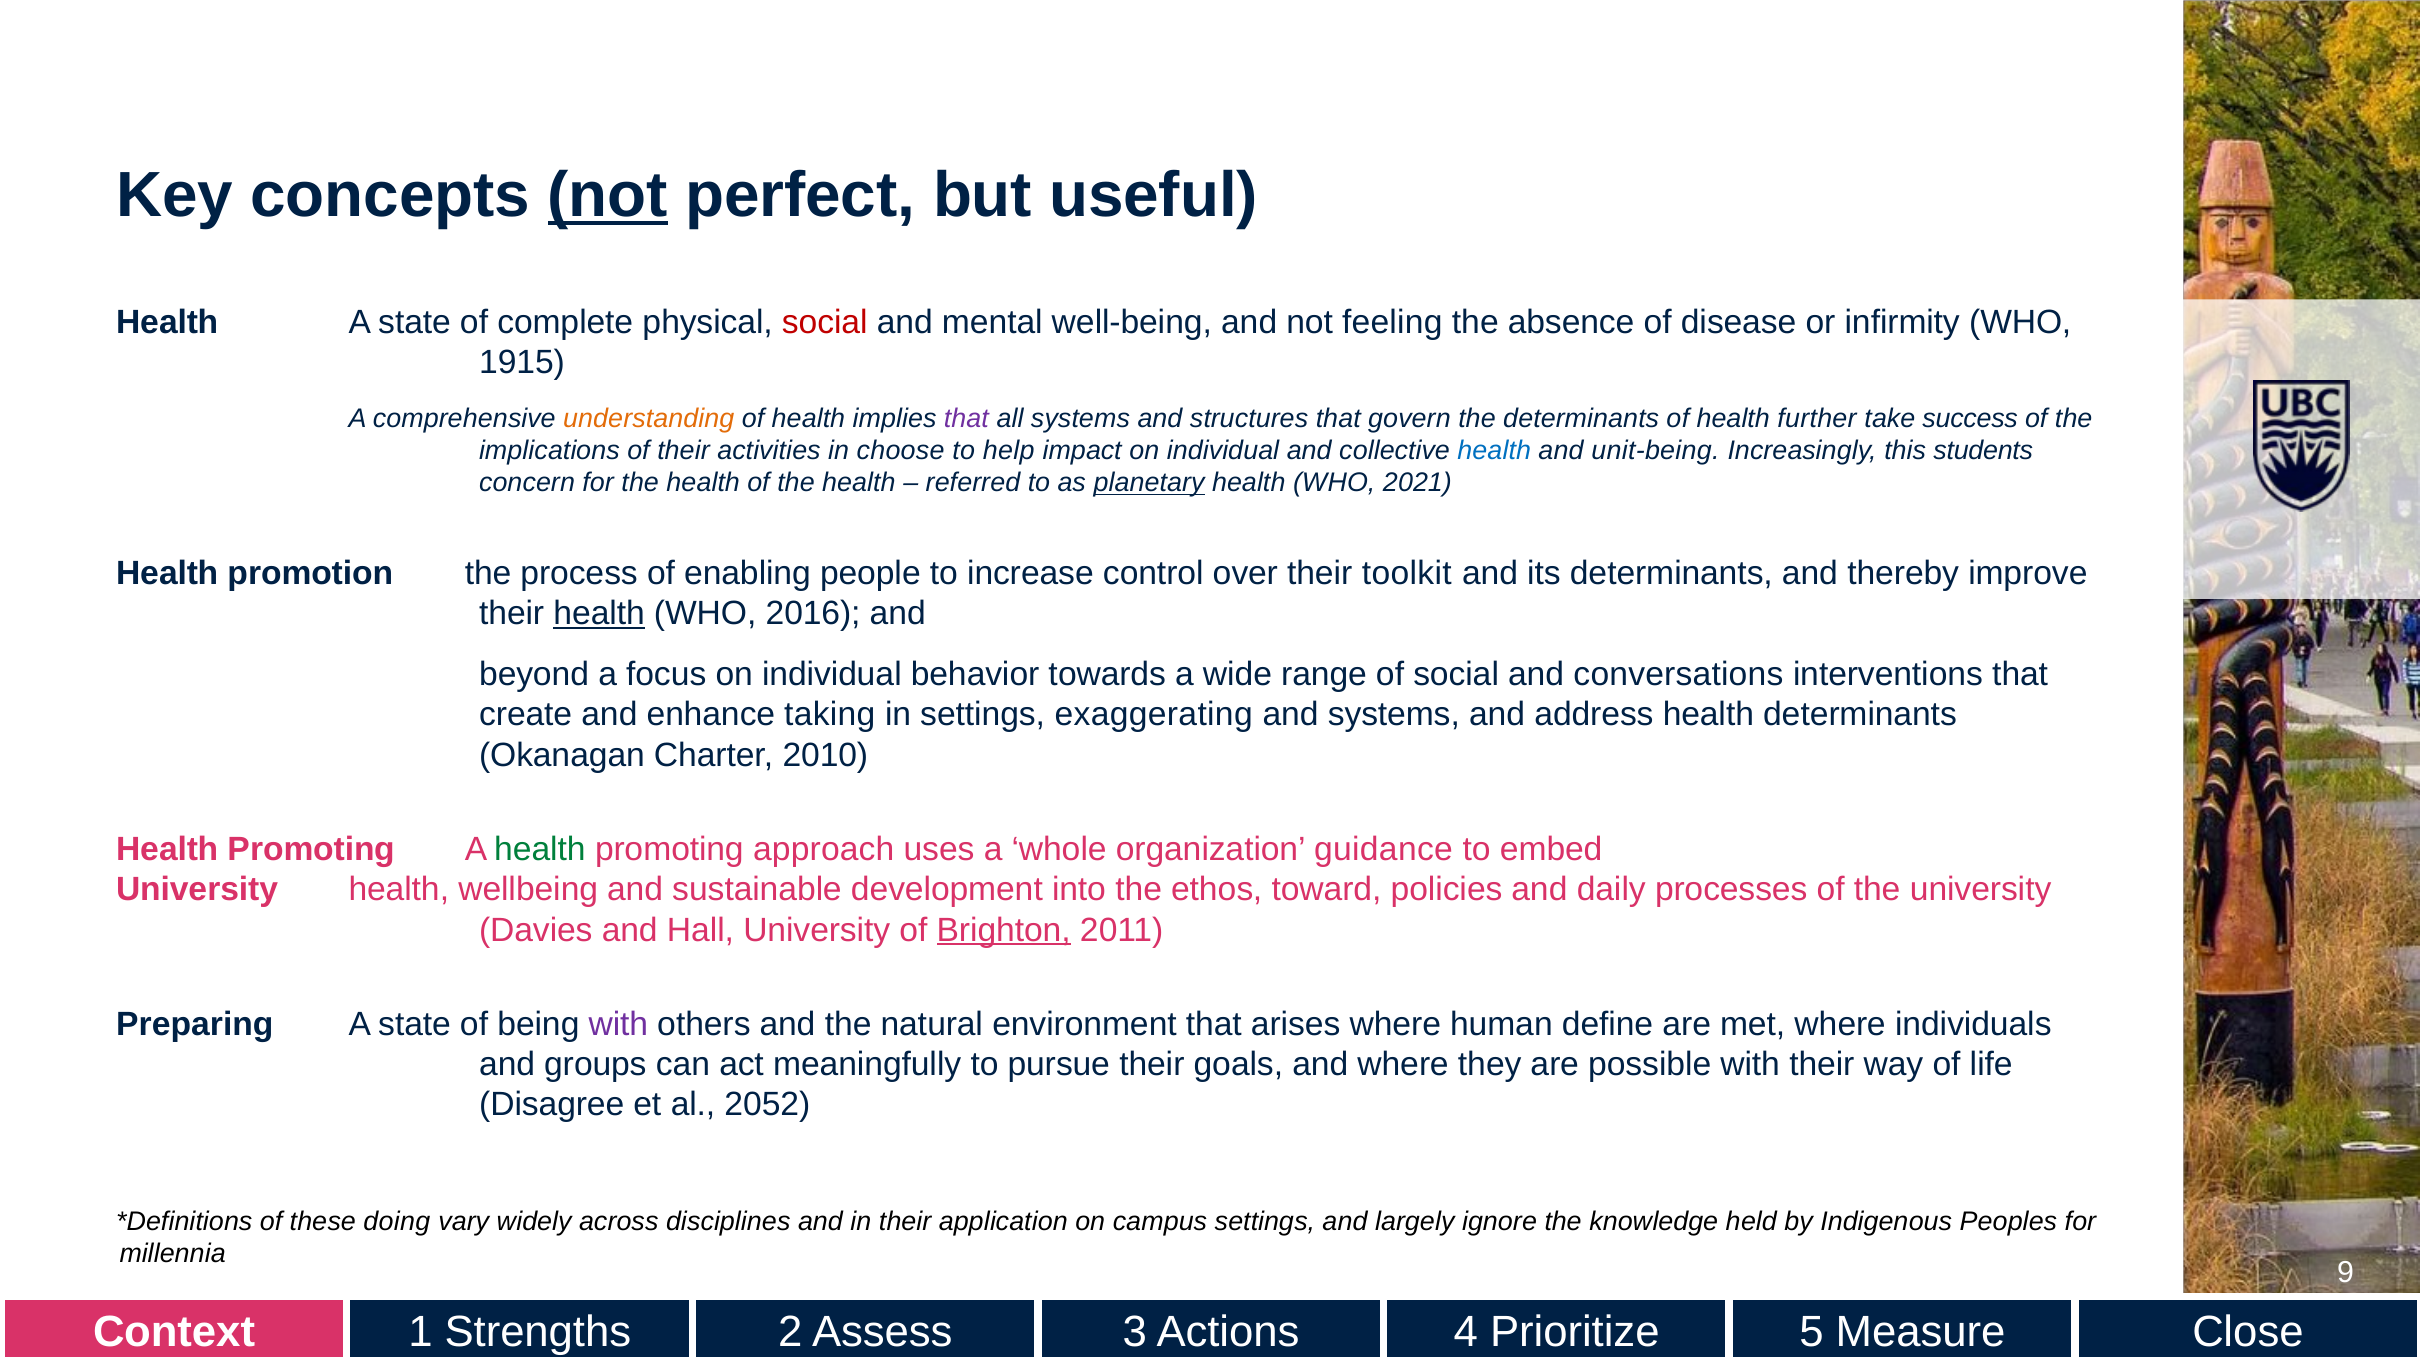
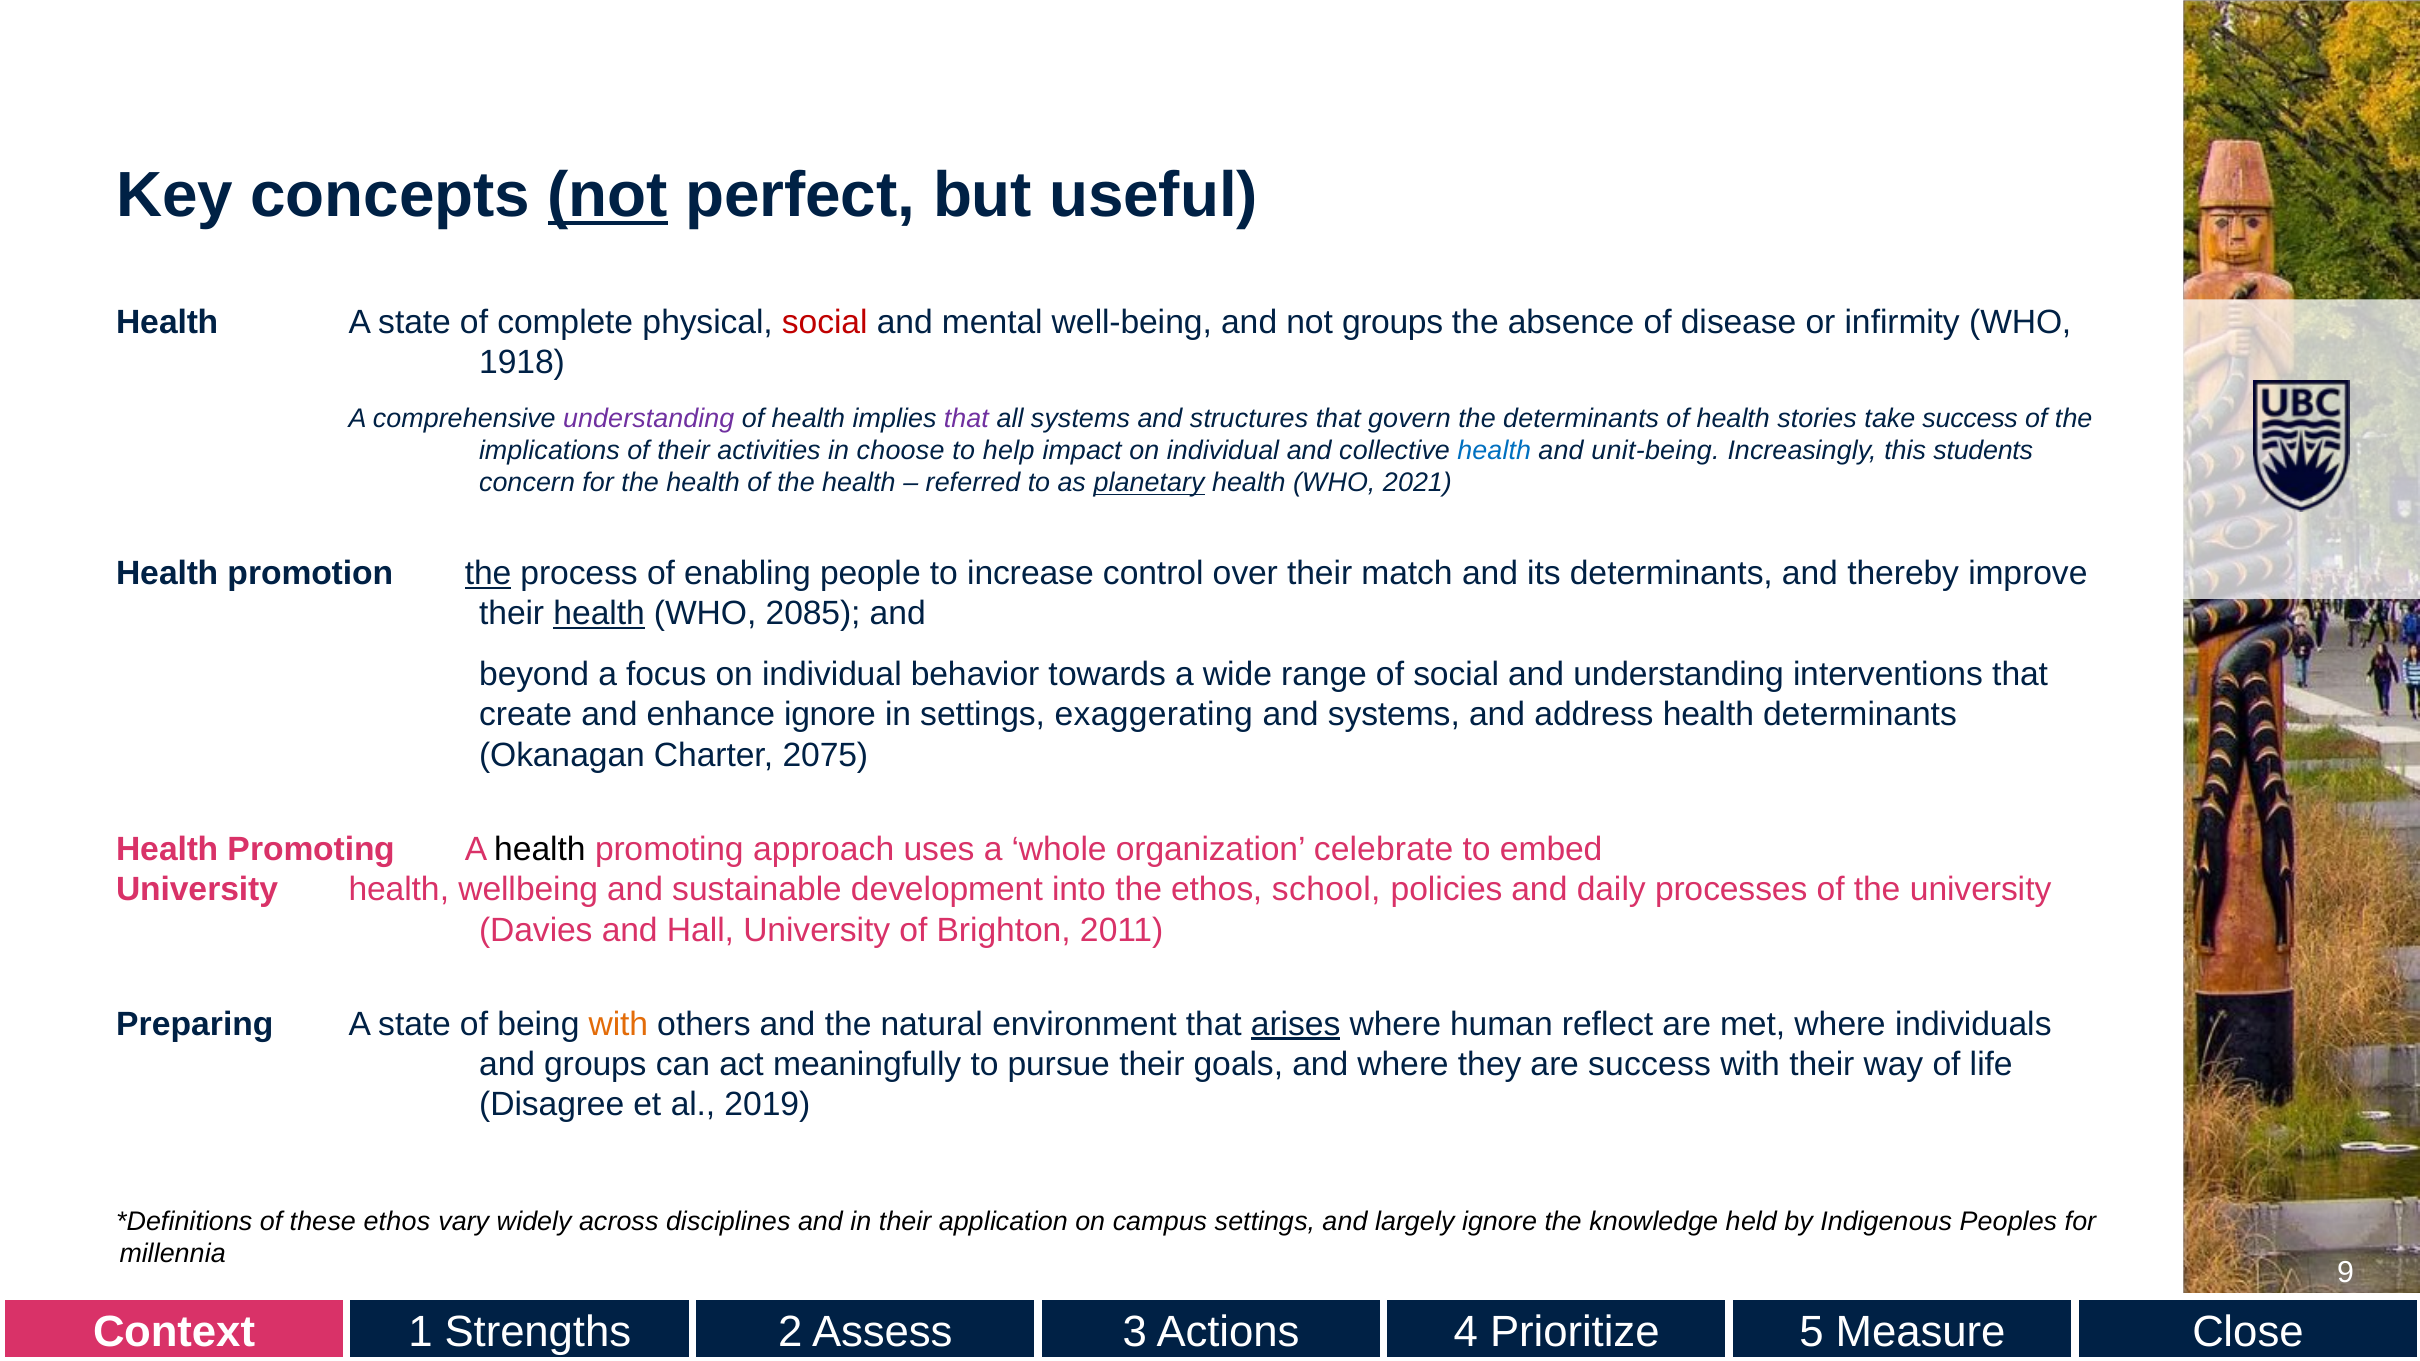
not feeling: feeling -> groups
1915: 1915 -> 1918
understanding at (649, 419) colour: orange -> purple
further: further -> stories
the at (488, 573) underline: none -> present
toolkit: toolkit -> match
2016: 2016 -> 2085
and conversations: conversations -> understanding
enhance taking: taking -> ignore
2010: 2010 -> 2075
health at (540, 849) colour: green -> black
guidance: guidance -> celebrate
toward: toward -> school
Brighton underline: present -> none
with at (618, 1024) colour: purple -> orange
arises underline: none -> present
define: define -> reflect
are possible: possible -> success
2052: 2052 -> 2019
these doing: doing -> ethos
